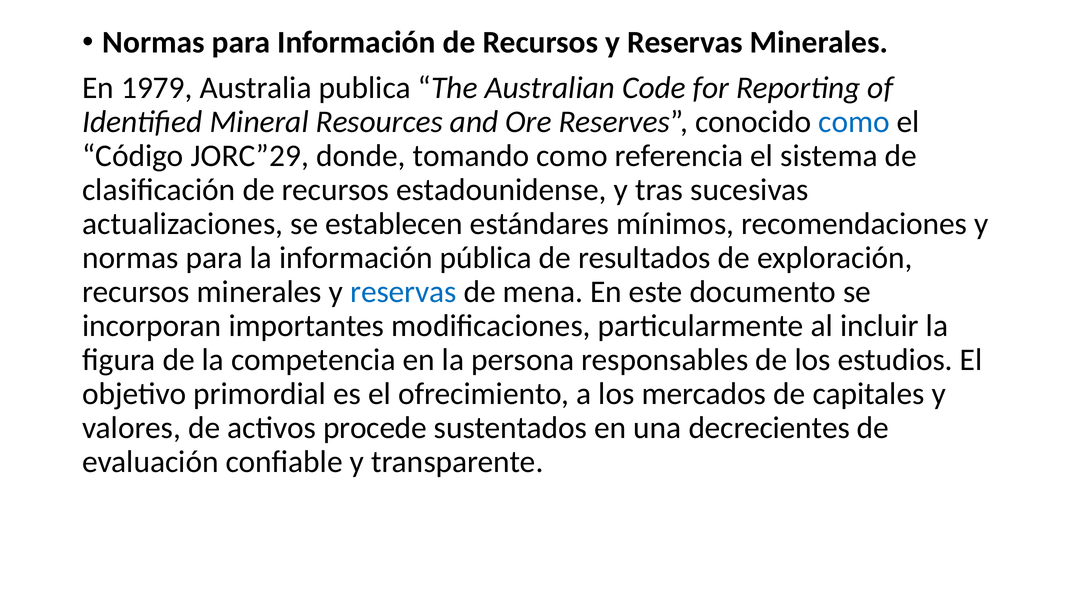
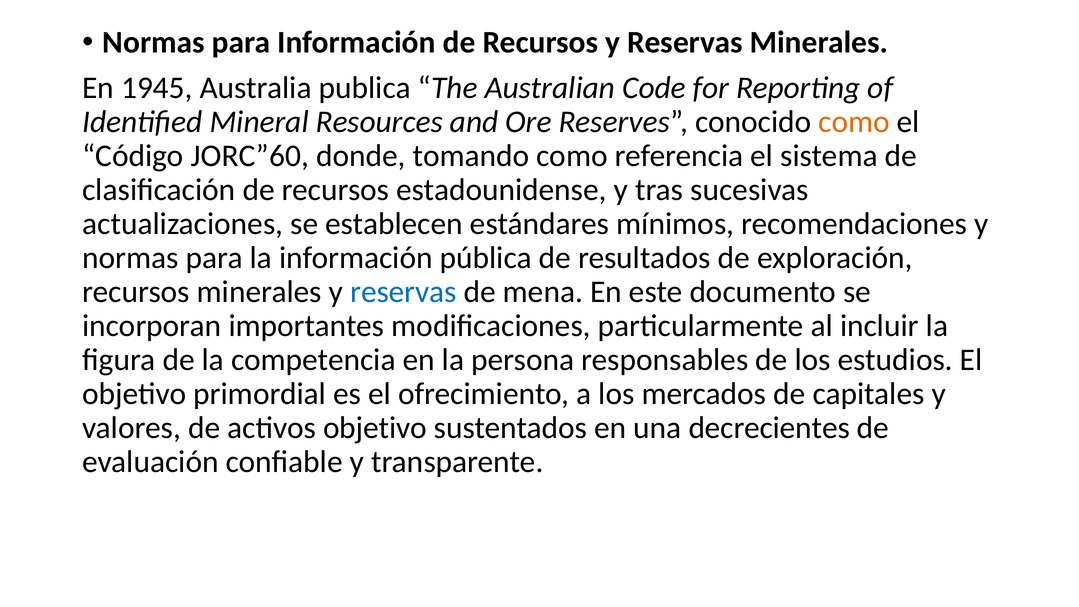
1979: 1979 -> 1945
como at (854, 122) colour: blue -> orange
JORC”29: JORC”29 -> JORC”60
activos procede: procede -> objetivo
